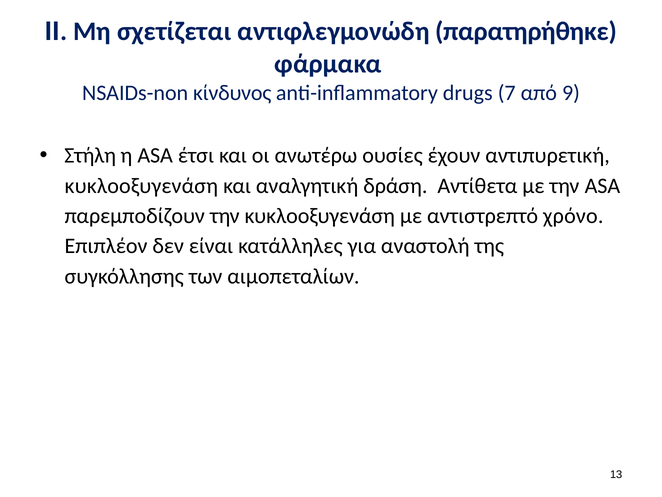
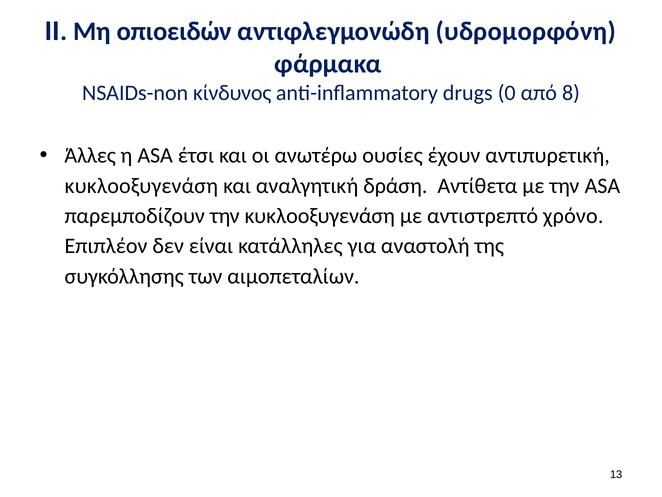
σχετίζεται: σχετίζεται -> οπιοειδών
παρατηρήθηκε: παρατηρήθηκε -> υδρομορφόνη
7: 7 -> 0
9: 9 -> 8
Στήλη: Στήλη -> Άλλες
